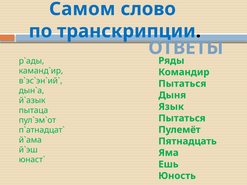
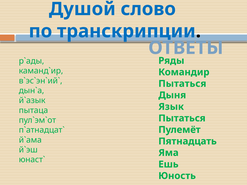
Самом: Самом -> Душой
